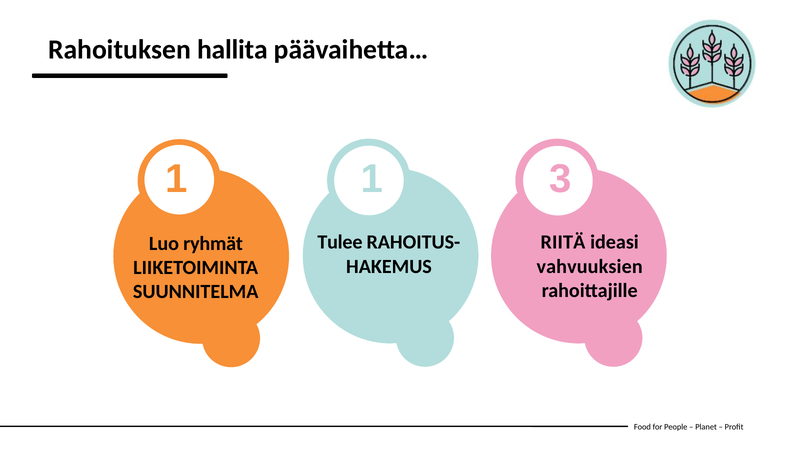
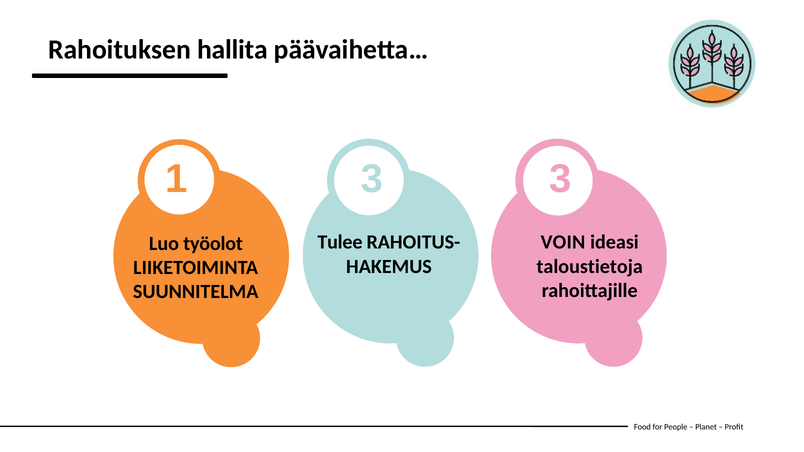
1 1: 1 -> 3
RIITÄ: RIITÄ -> VOIN
ryhmät: ryhmät -> työolot
vahvuuksien: vahvuuksien -> taloustietoja
